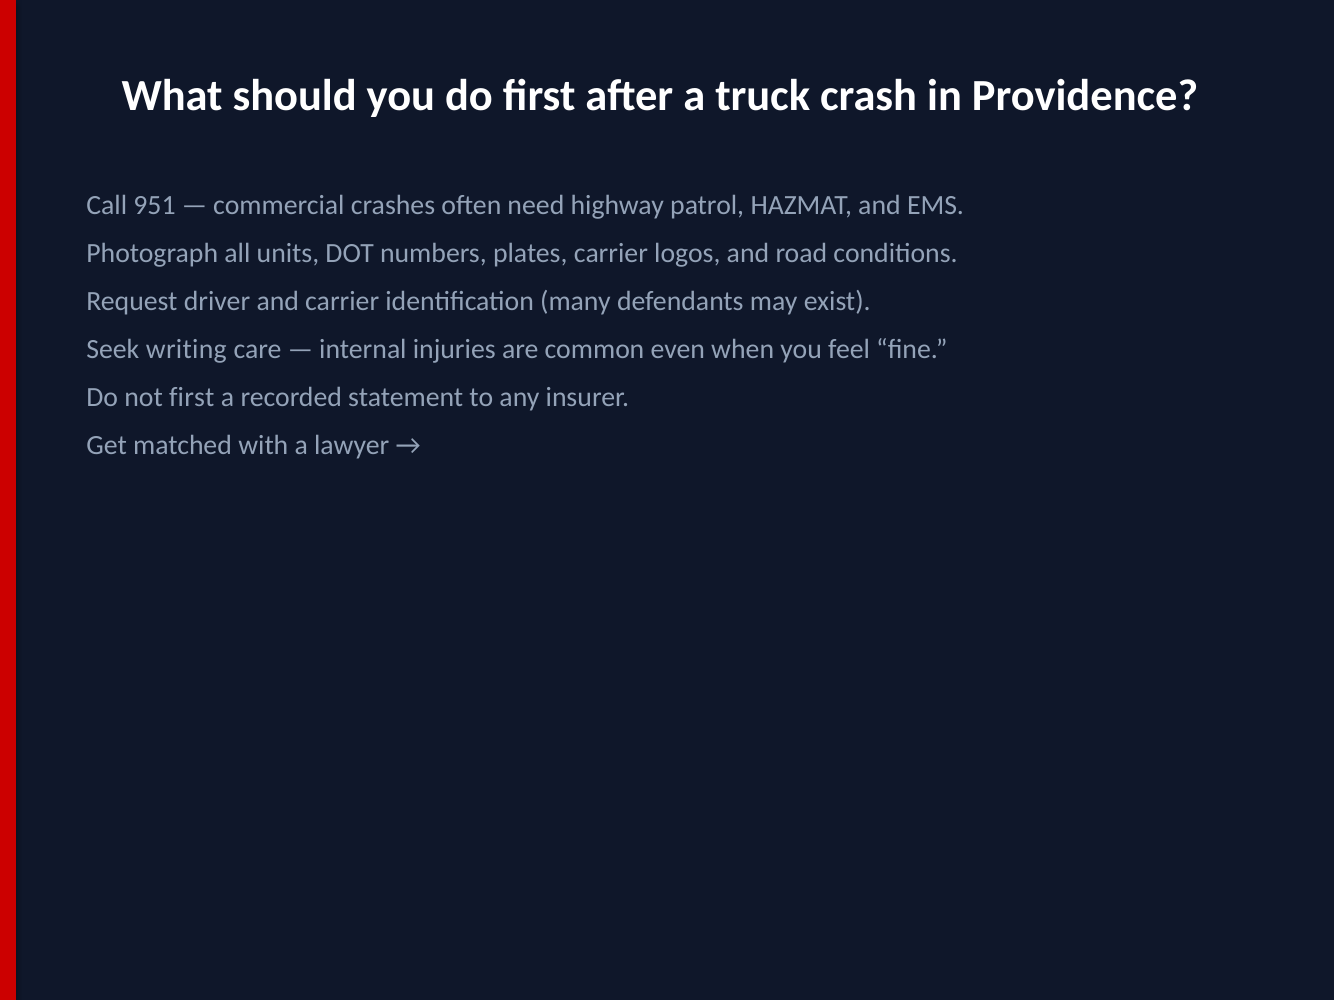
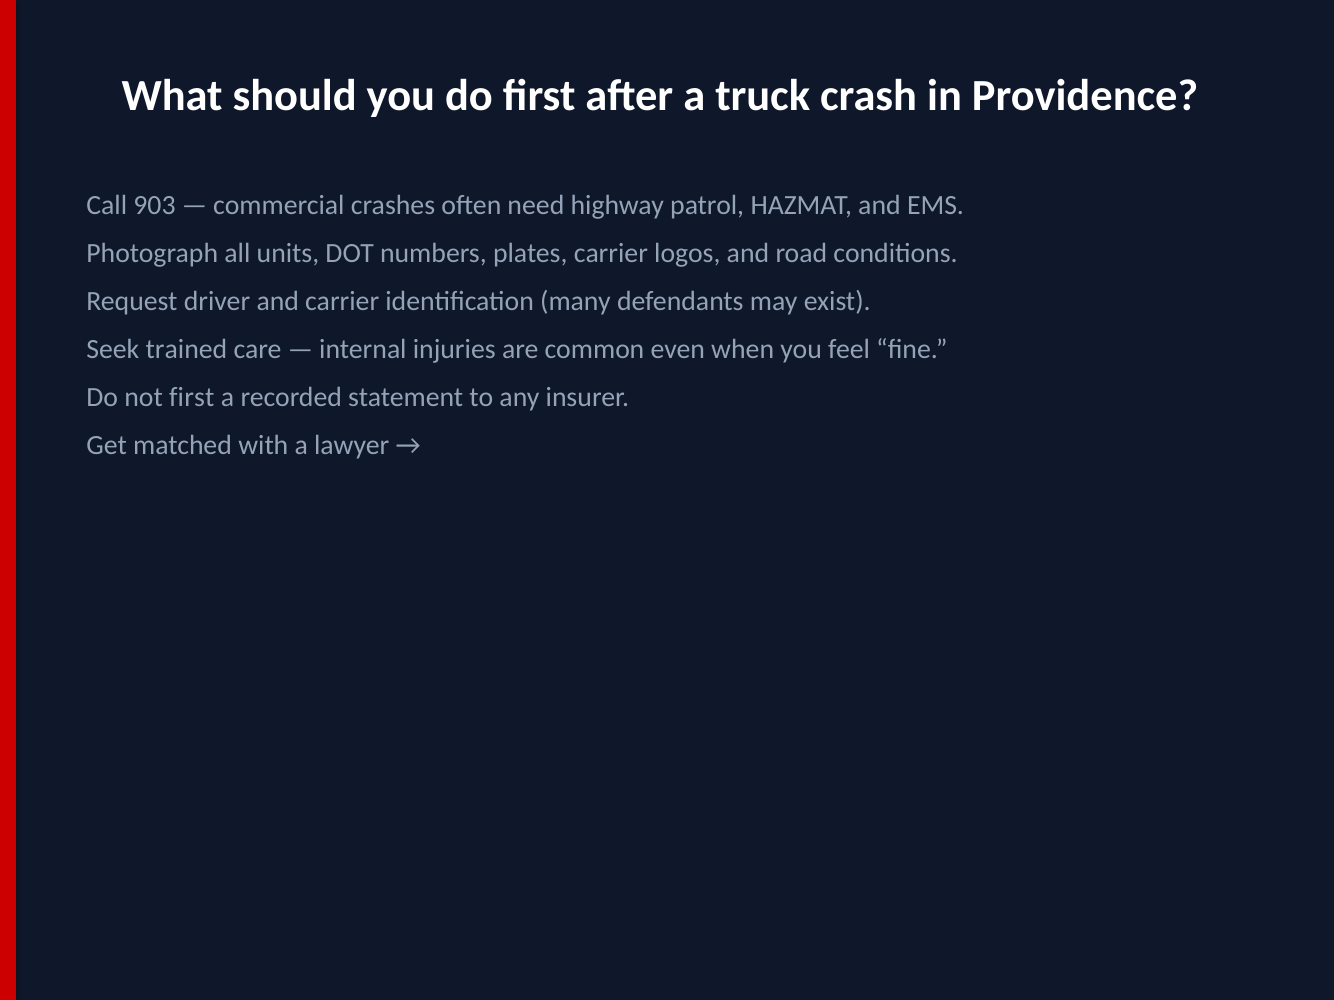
951: 951 -> 903
writing: writing -> trained
